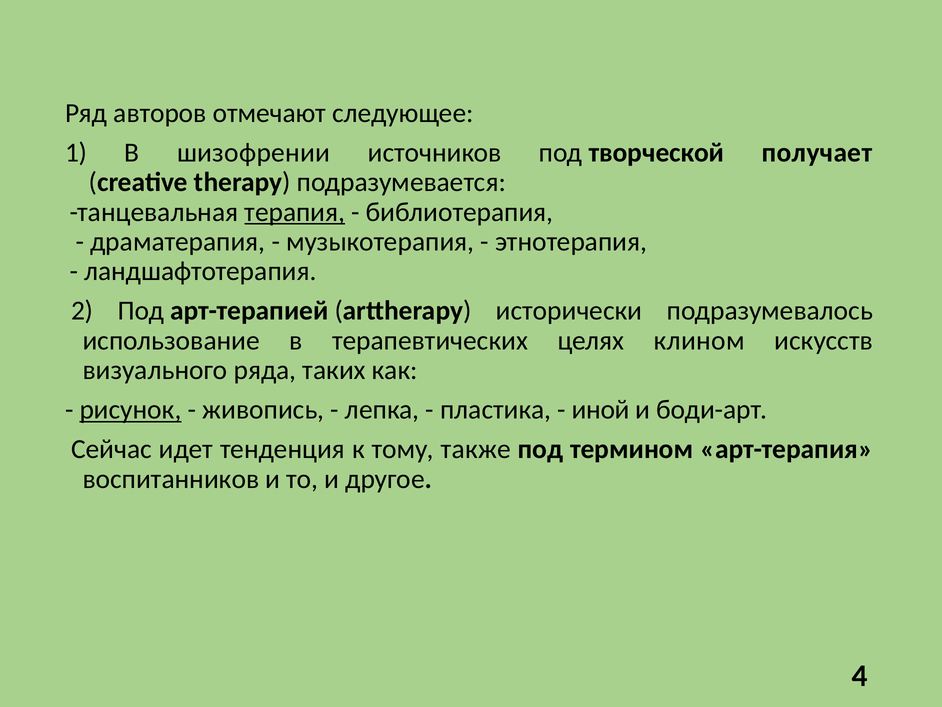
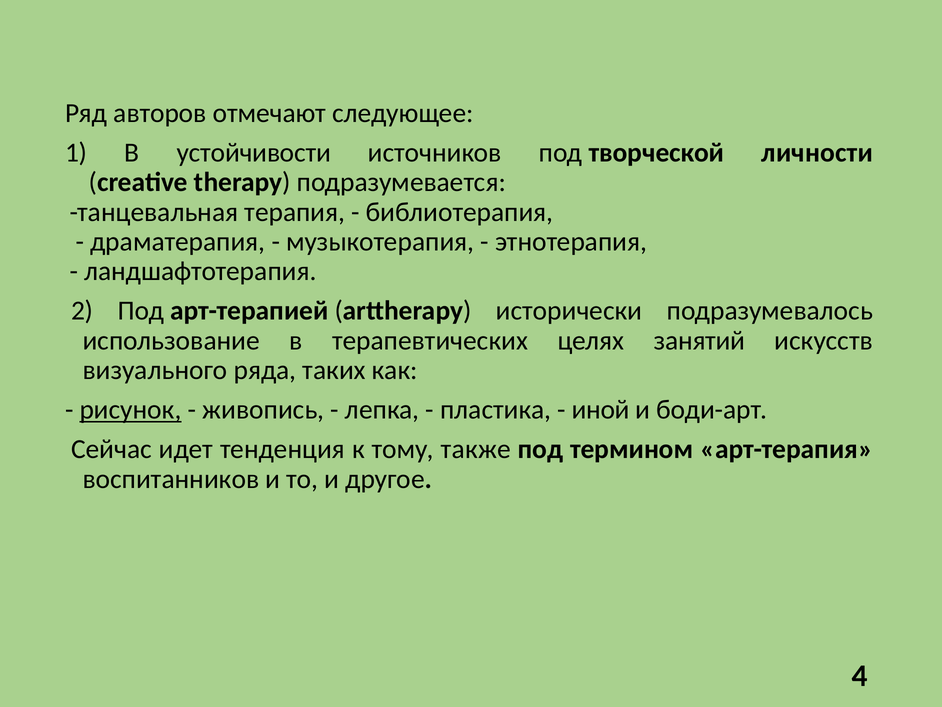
шизофрении: шизофрении -> устойчивости
получает: получает -> личности
терапия underline: present -> none
клином: клином -> занятий
